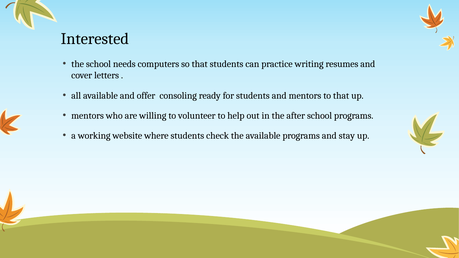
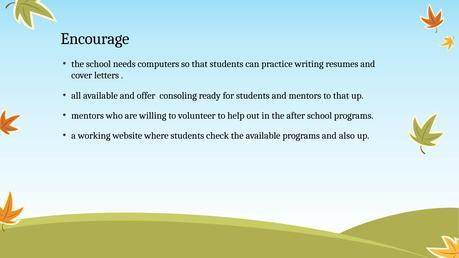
Interested: Interested -> Encourage
stay: stay -> also
